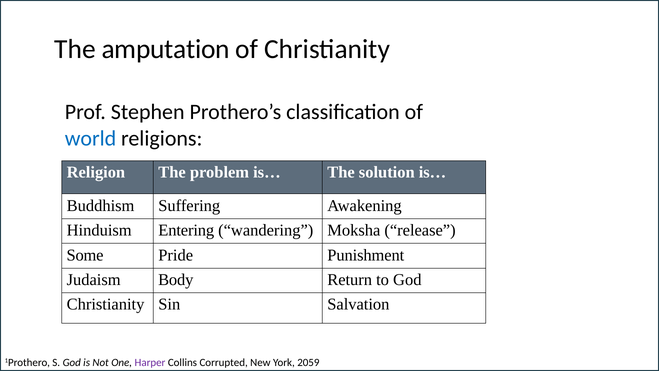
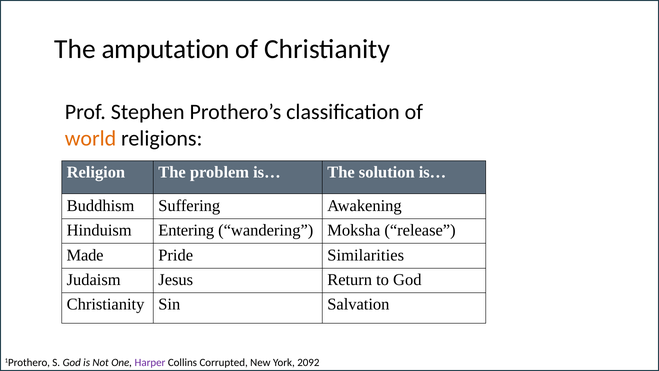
world colour: blue -> orange
Some: Some -> Made
Punishment: Punishment -> Similarities
Body: Body -> Jesus
2059: 2059 -> 2092
